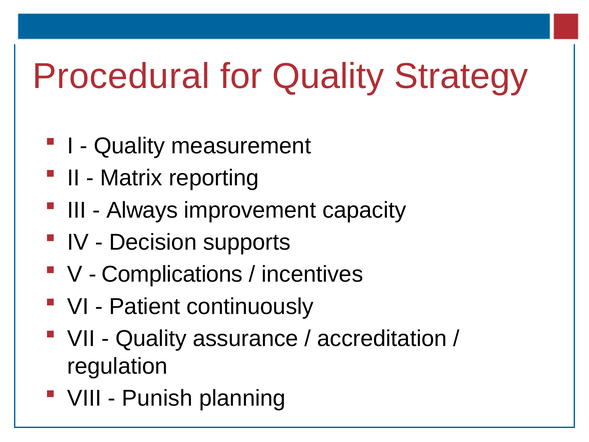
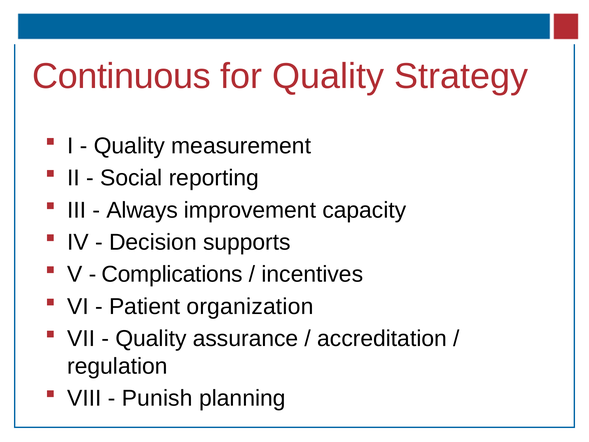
Procedural: Procedural -> Continuous
Matrix: Matrix -> Social
continuously: continuously -> organization
